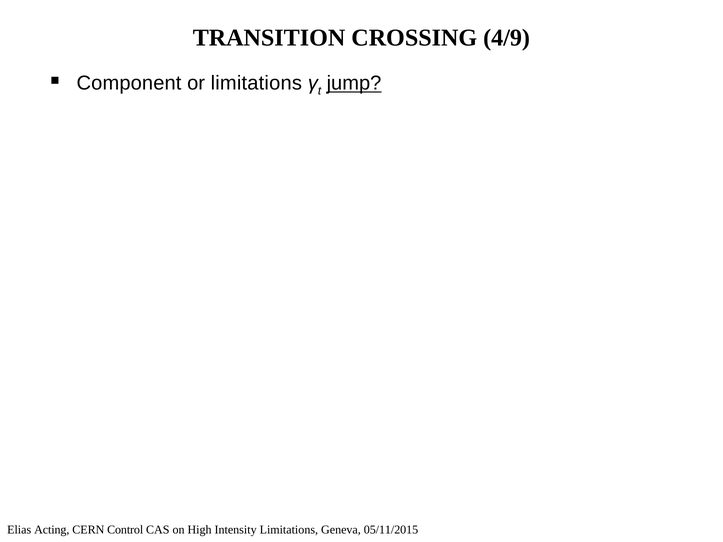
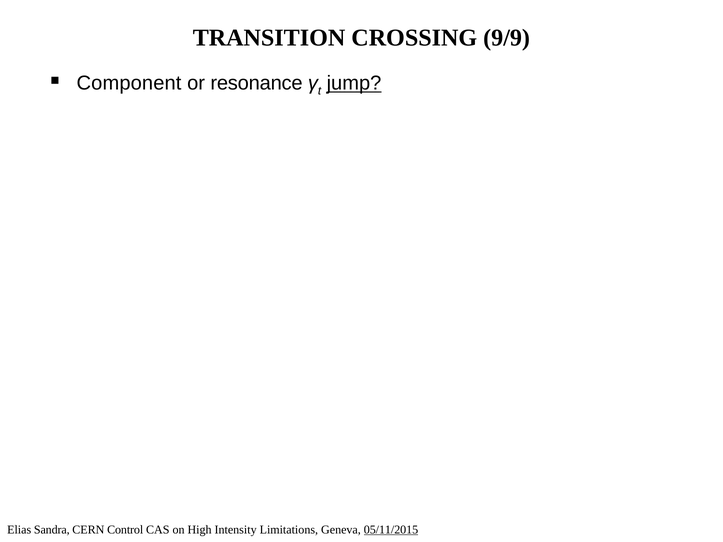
4/9: 4/9 -> 9/9
or limitations: limitations -> resonance
Acting: Acting -> Sandra
05/11/2015 underline: none -> present
